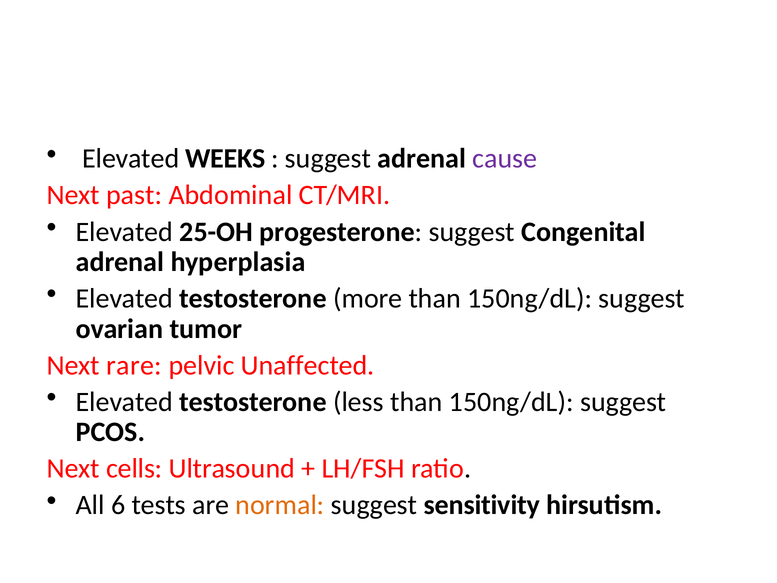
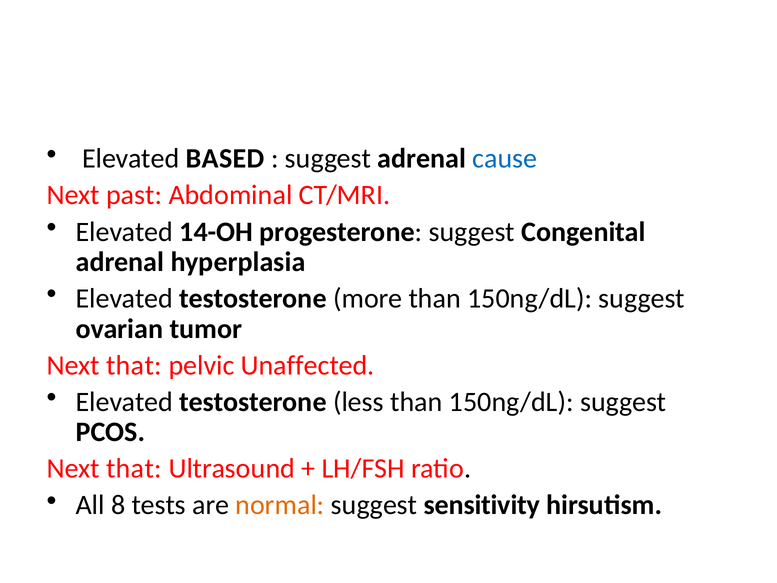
WEEKS: WEEKS -> BASED
cause colour: purple -> blue
25-OH: 25-OH -> 14-OH
rare at (134, 365): rare -> that
cells at (134, 468): cells -> that
6: 6 -> 8
